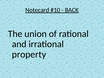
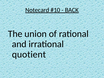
property: property -> quotient
